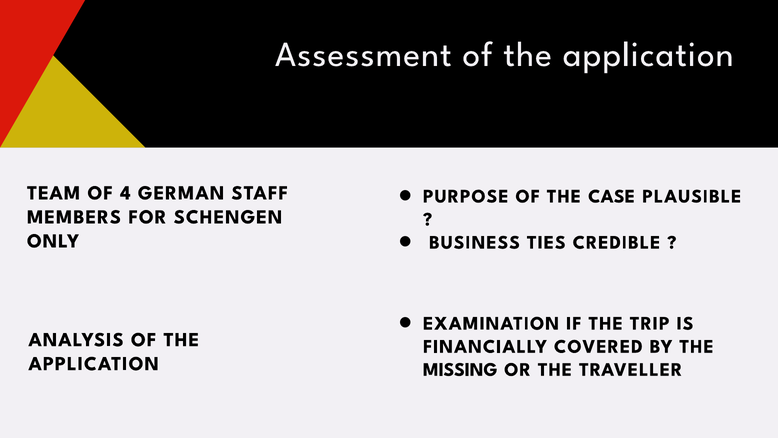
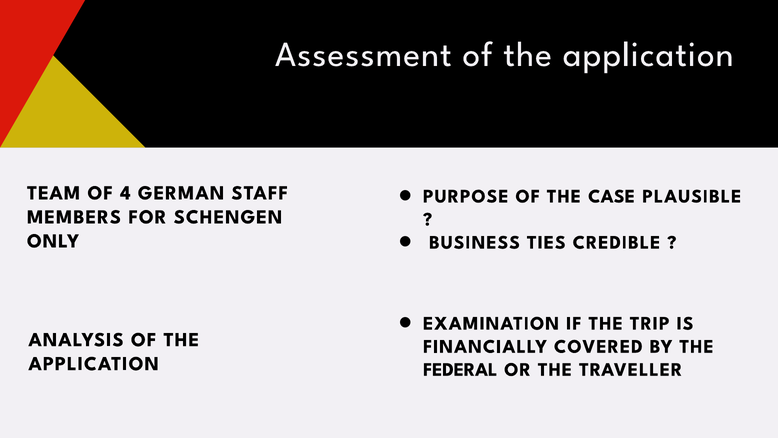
MISSING: MISSING -> FEDERAL
